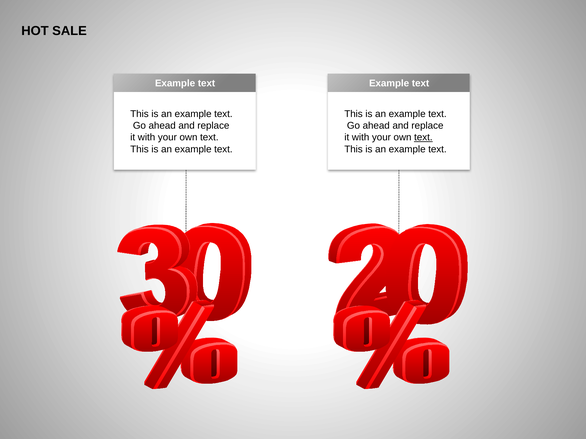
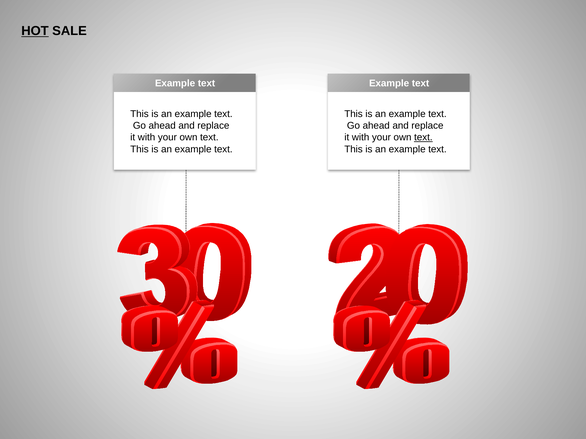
HOT underline: none -> present
